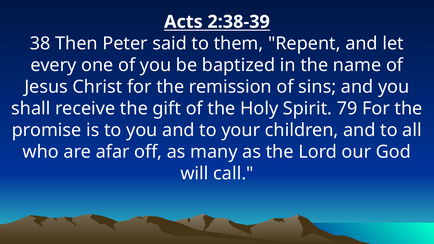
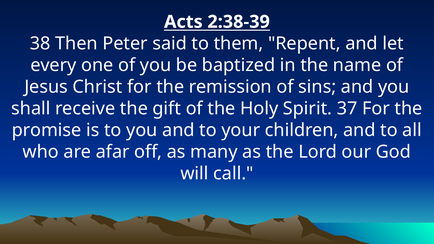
79: 79 -> 37
